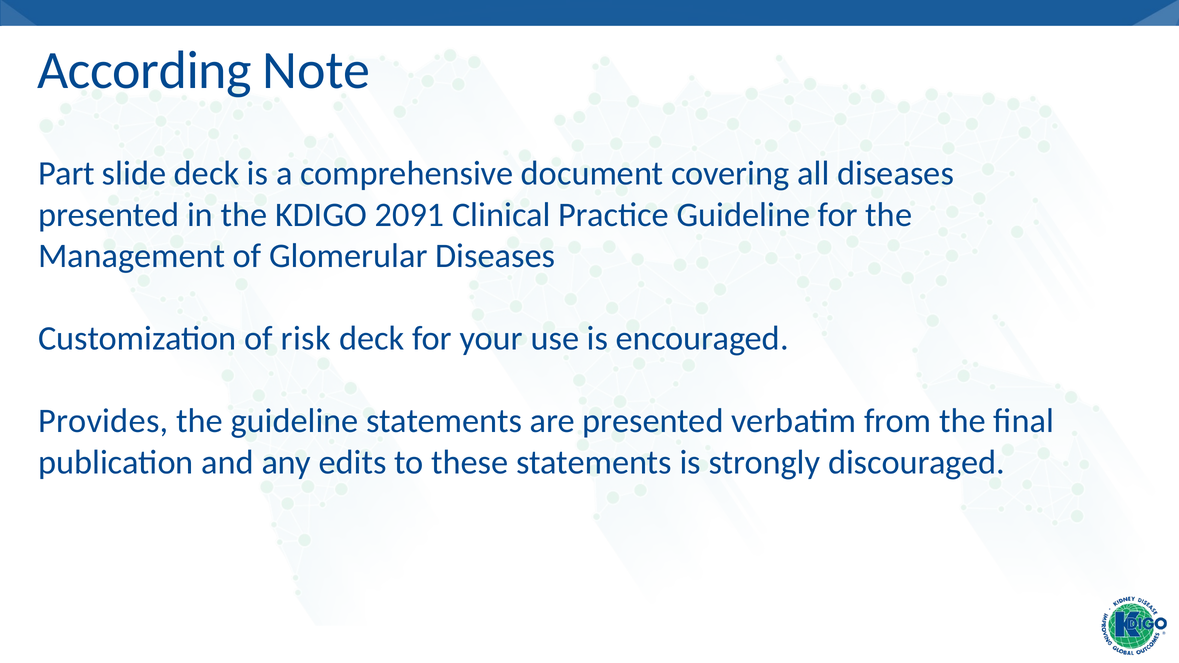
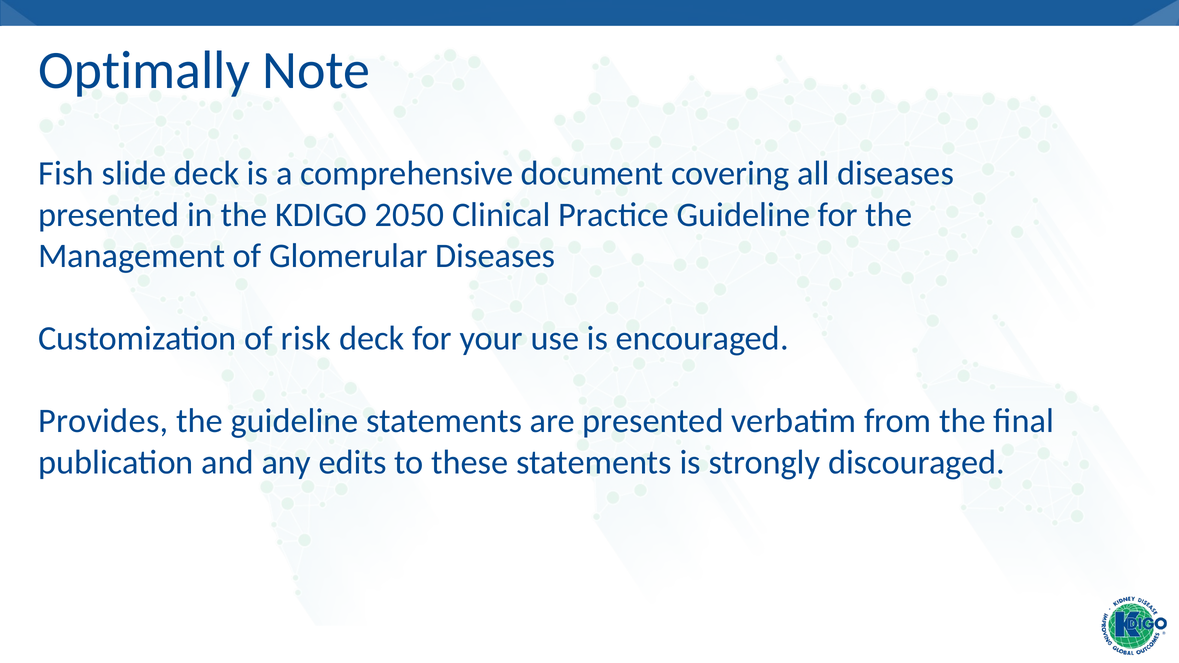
According: According -> Optimally
Part: Part -> Fish
2091: 2091 -> 2050
